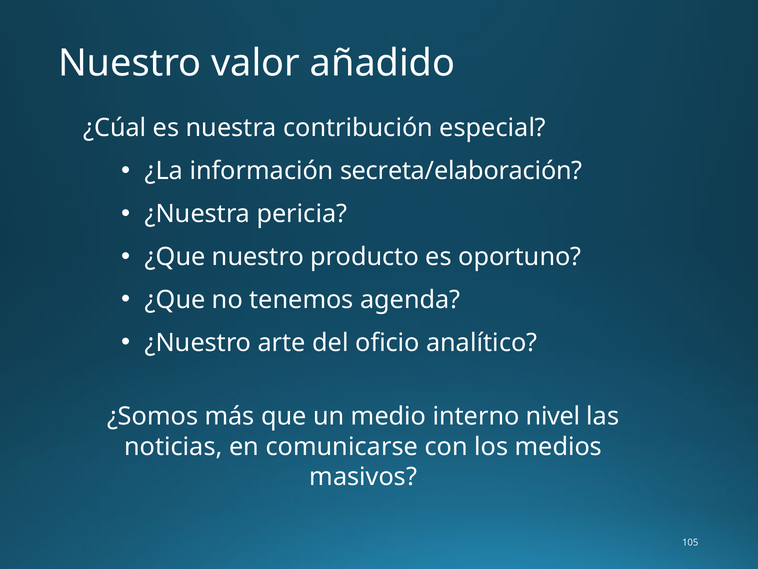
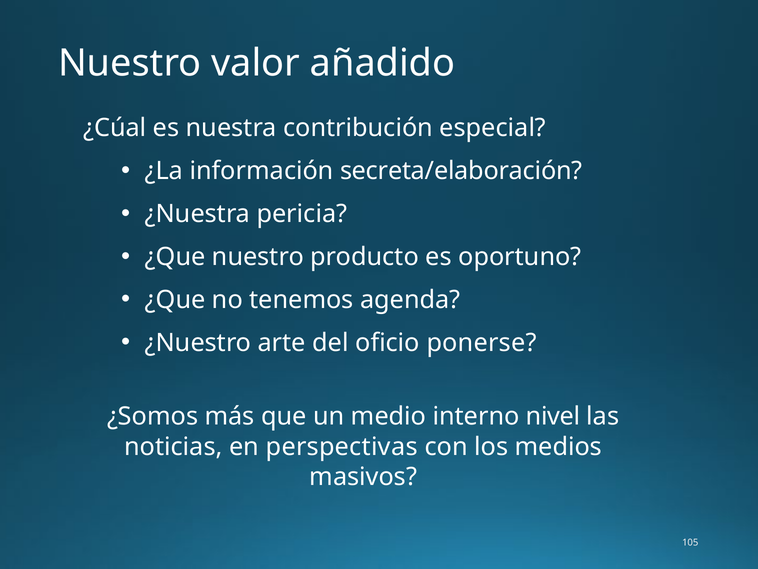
analítico: analítico -> ponerse
comunicarse: comunicarse -> perspectivas
